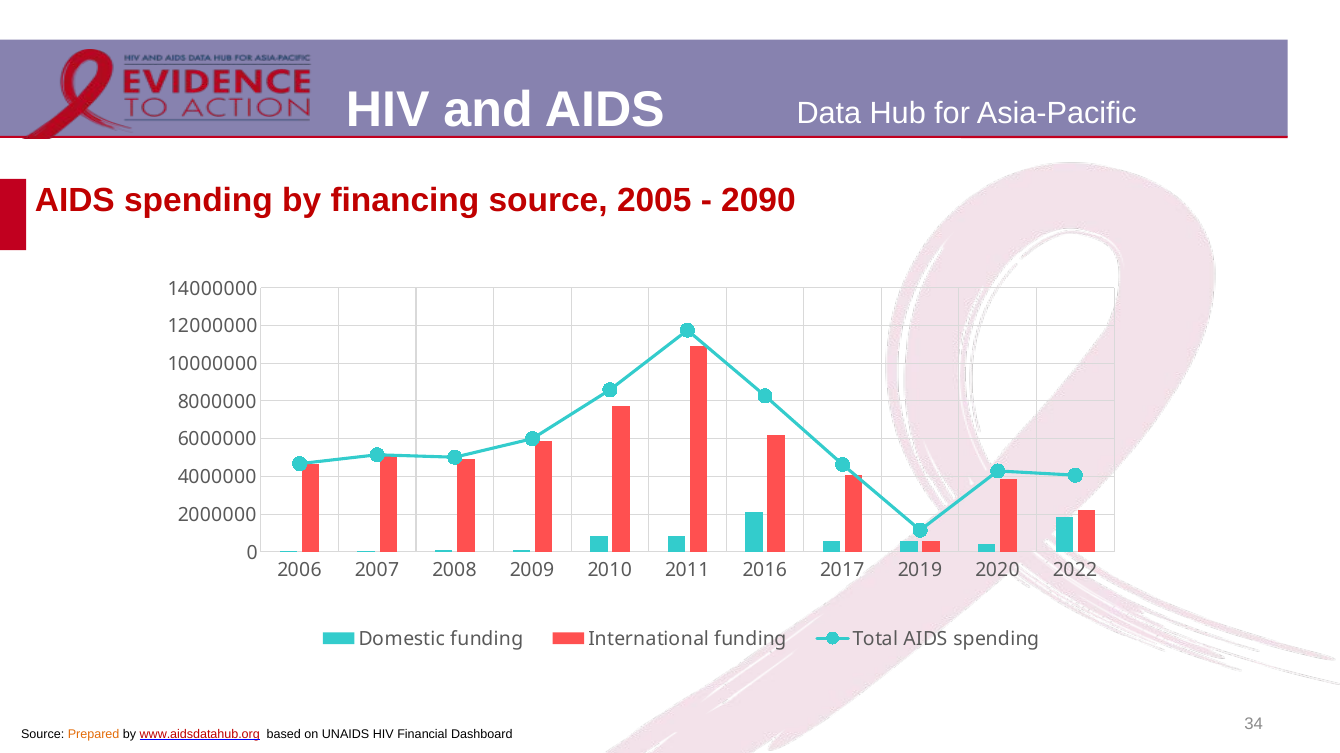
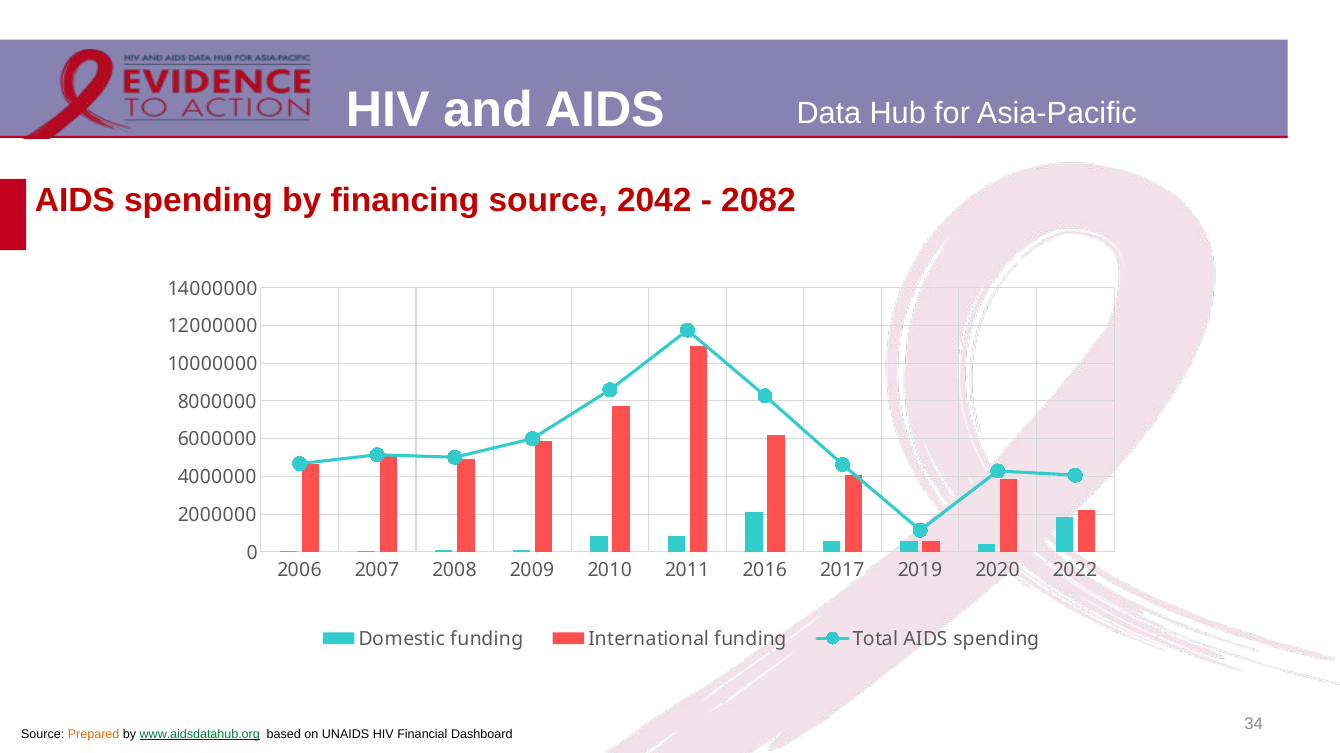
2005: 2005 -> 2042
2090: 2090 -> 2082
www.aidsdatahub.org colour: red -> green
